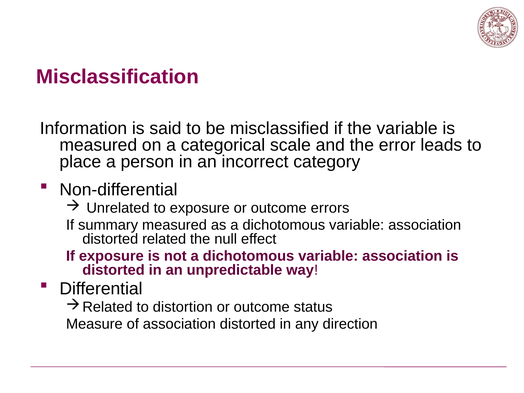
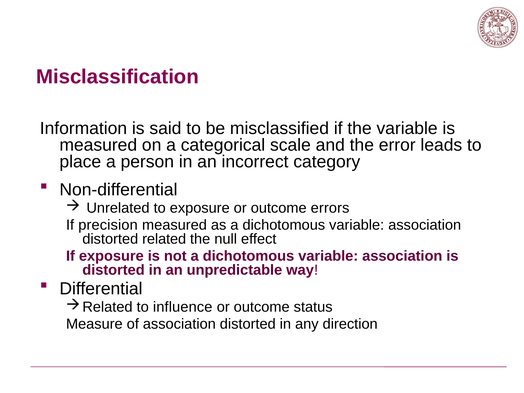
summary: summary -> precision
distortion: distortion -> influence
